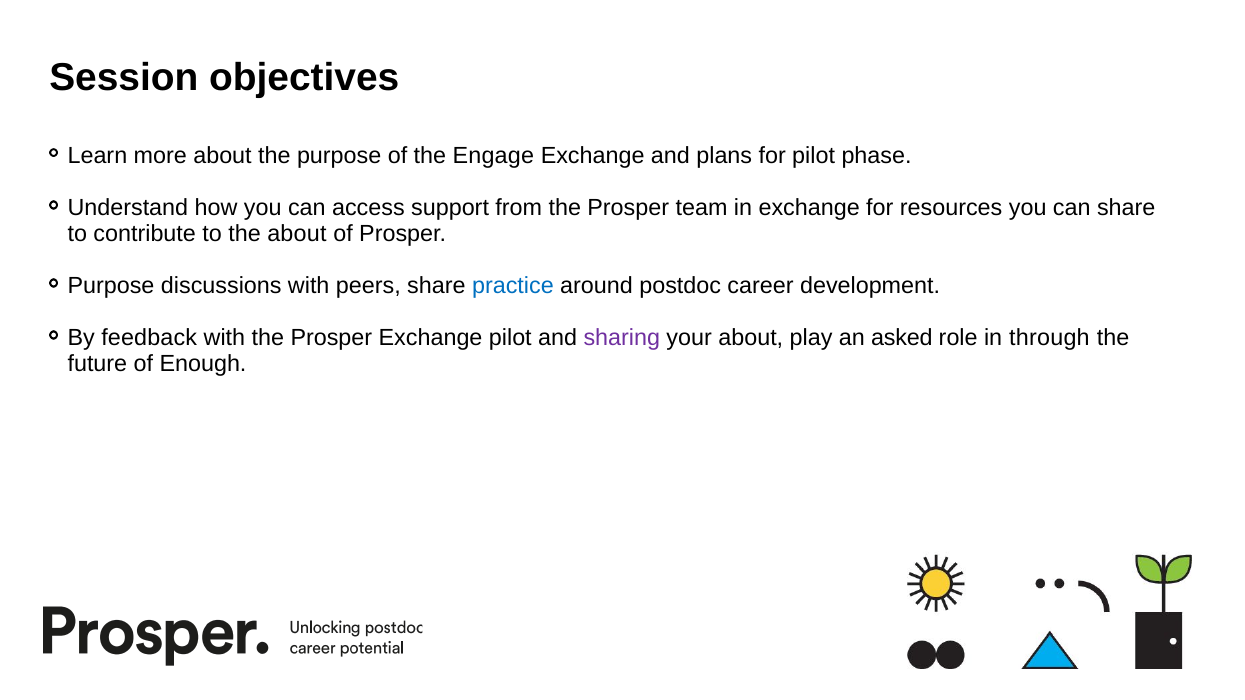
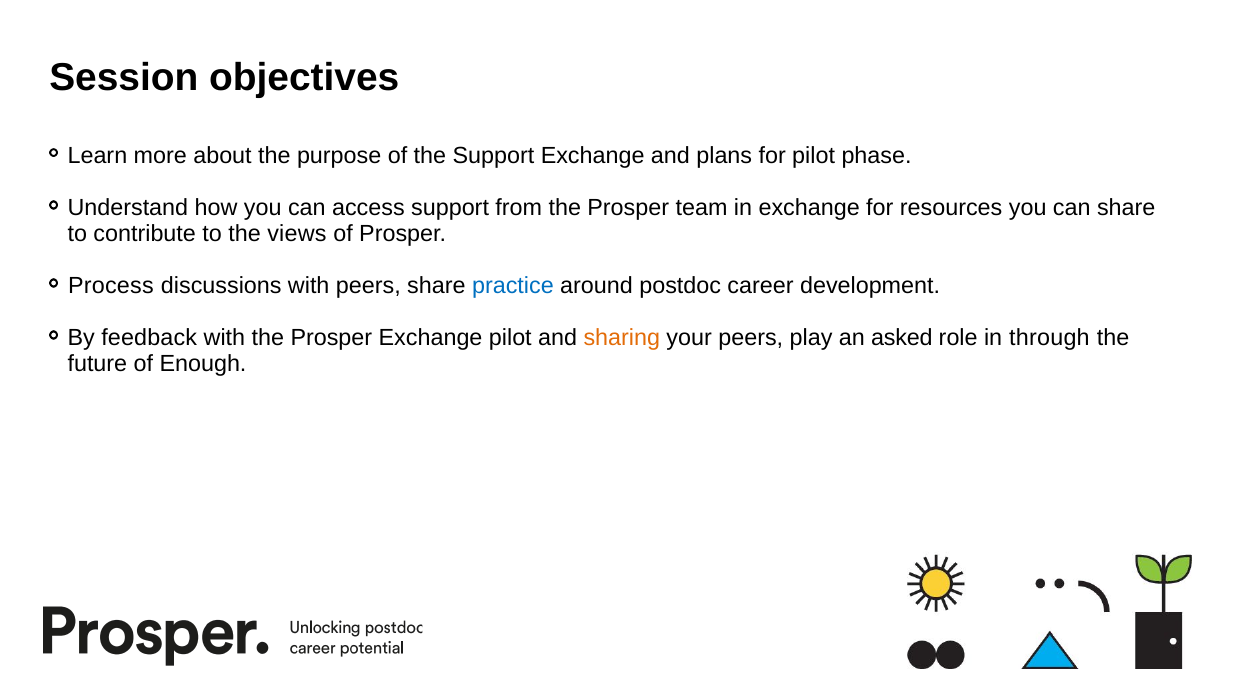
the Engage: Engage -> Support
the about: about -> views
Purpose at (111, 286): Purpose -> Process
sharing colour: purple -> orange
your about: about -> peers
